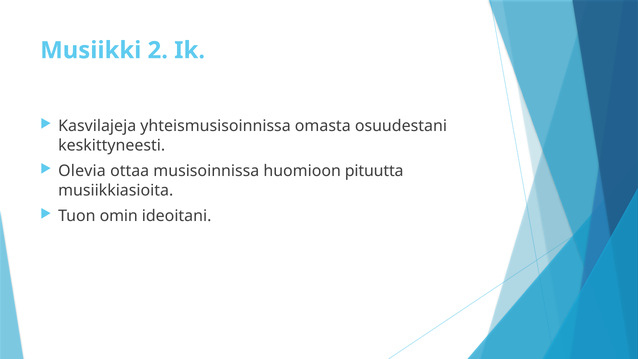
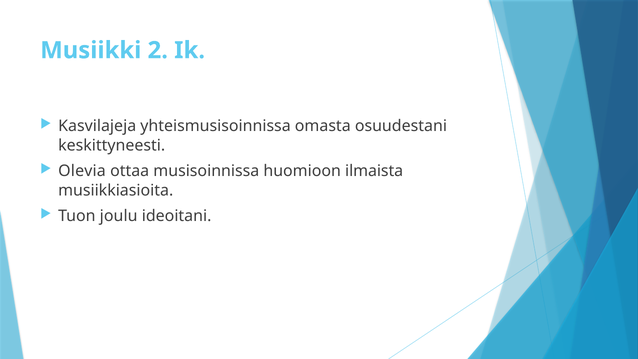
pituutta: pituutta -> ilmaista
omin: omin -> joulu
